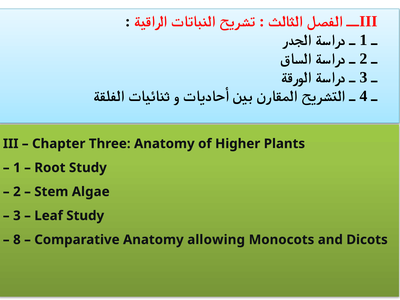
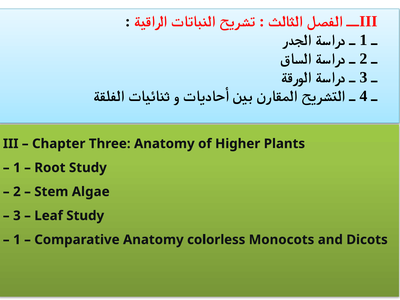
8 at (17, 240): 8 -> 1
allowing: allowing -> colorless
